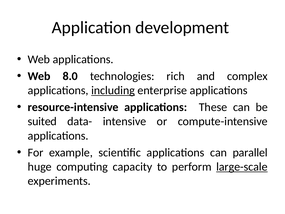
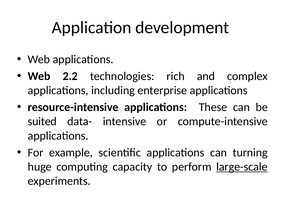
8.0: 8.0 -> 2.2
including underline: present -> none
parallel: parallel -> turning
